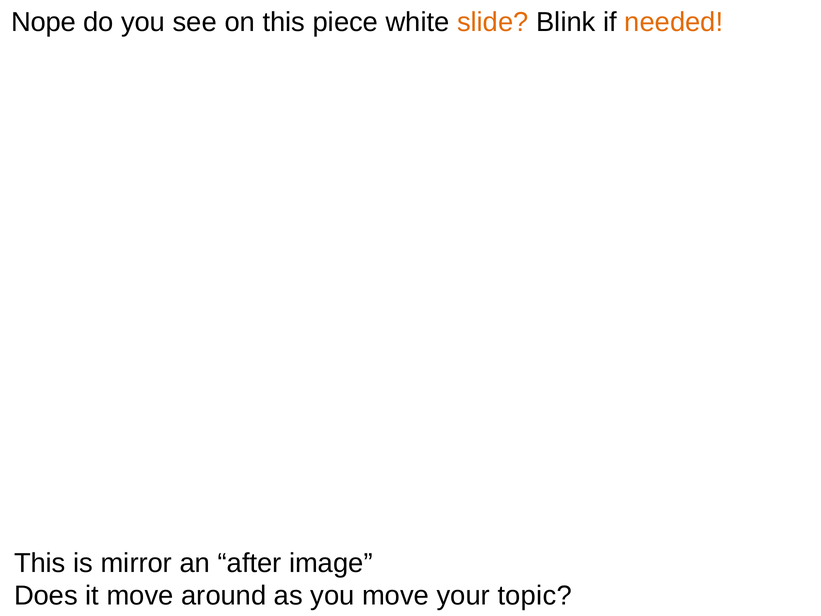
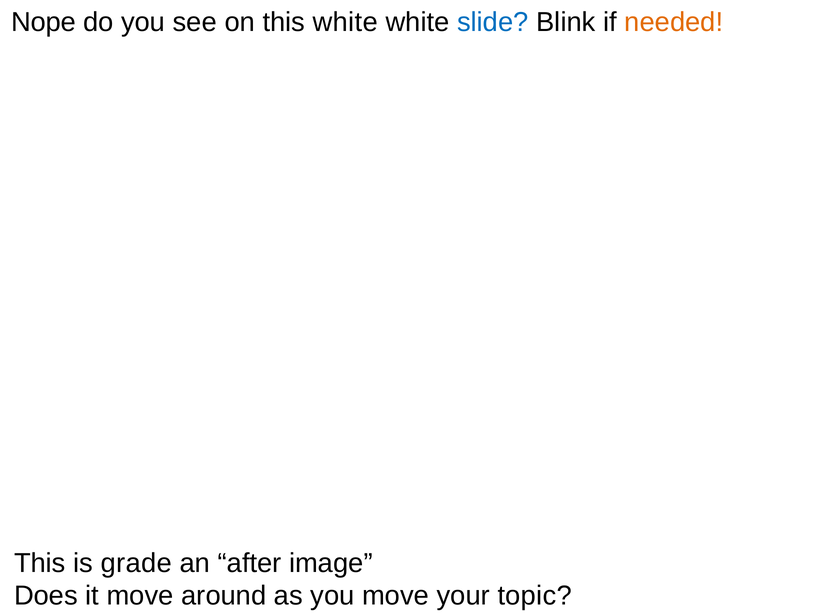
this piece: piece -> white
slide colour: orange -> blue
mirror: mirror -> grade
